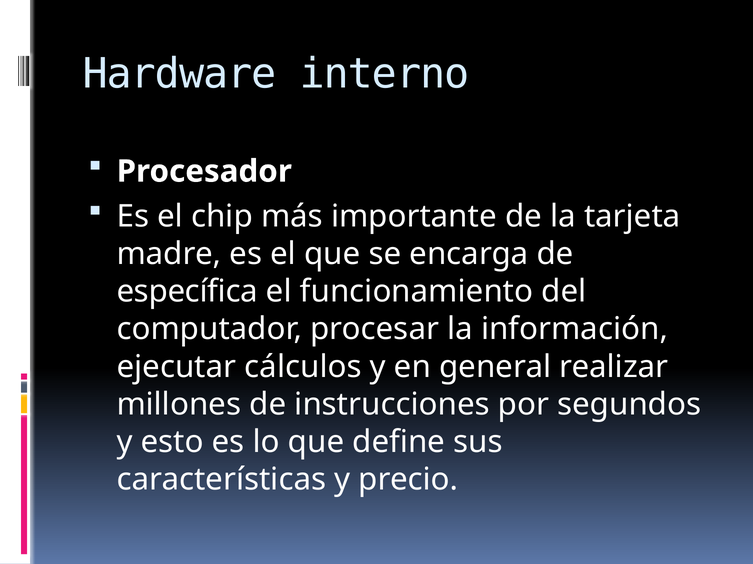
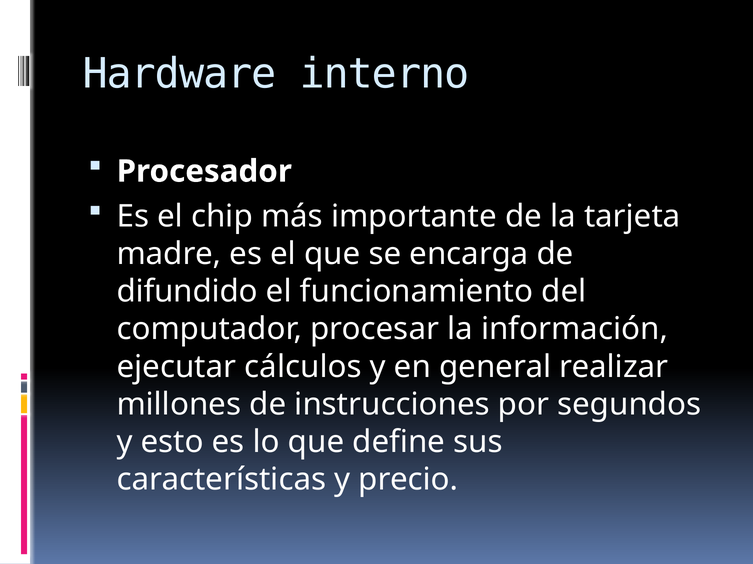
específica: específica -> difundido
